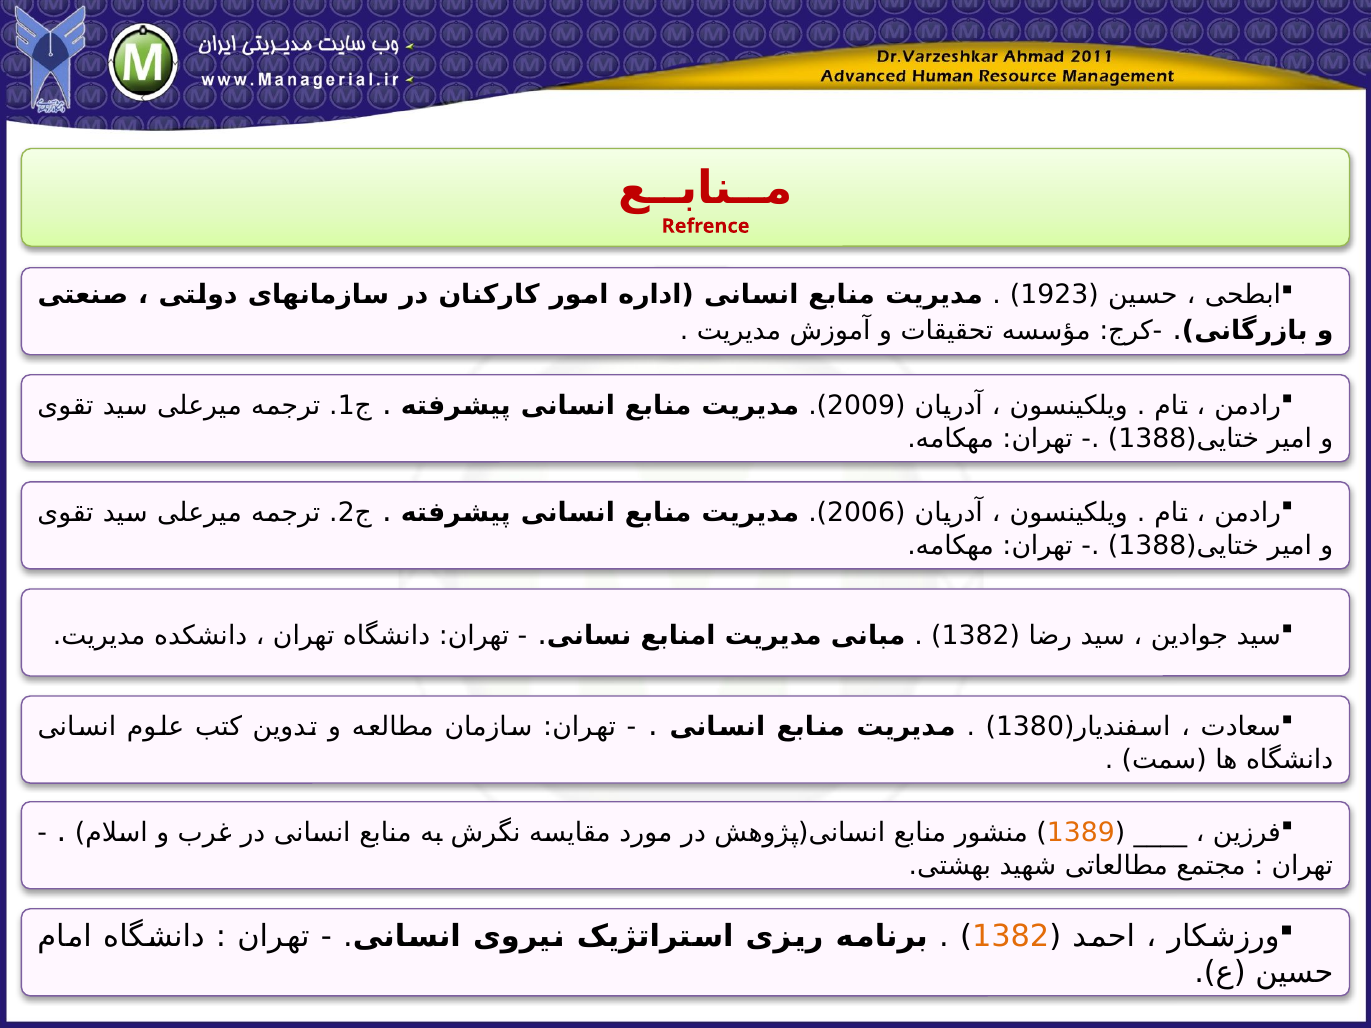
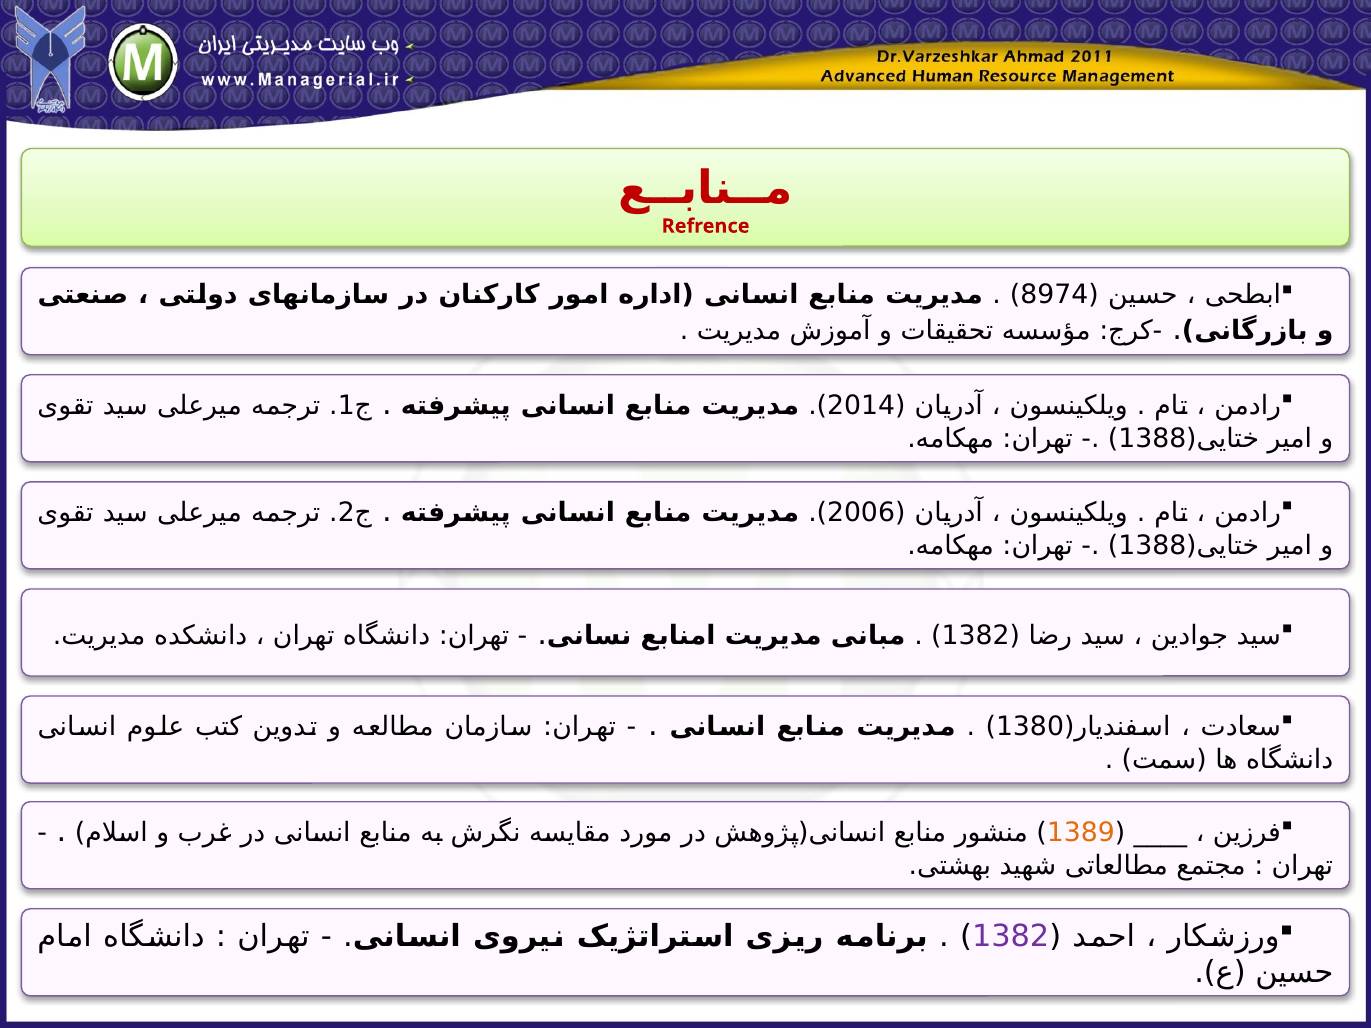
1923: 1923 -> 8974
2009: 2009 -> 2014
1382 at (1011, 936) colour: orange -> purple
